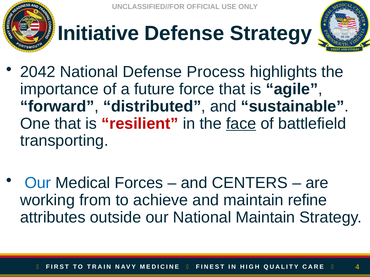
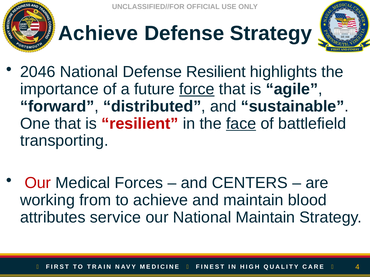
Initiative at (98, 33): Initiative -> Achieve
2042: 2042 -> 2046
Defense Process: Process -> Resilient
force underline: none -> present
Our at (38, 183) colour: blue -> red
refine: refine -> blood
outside: outside -> service
